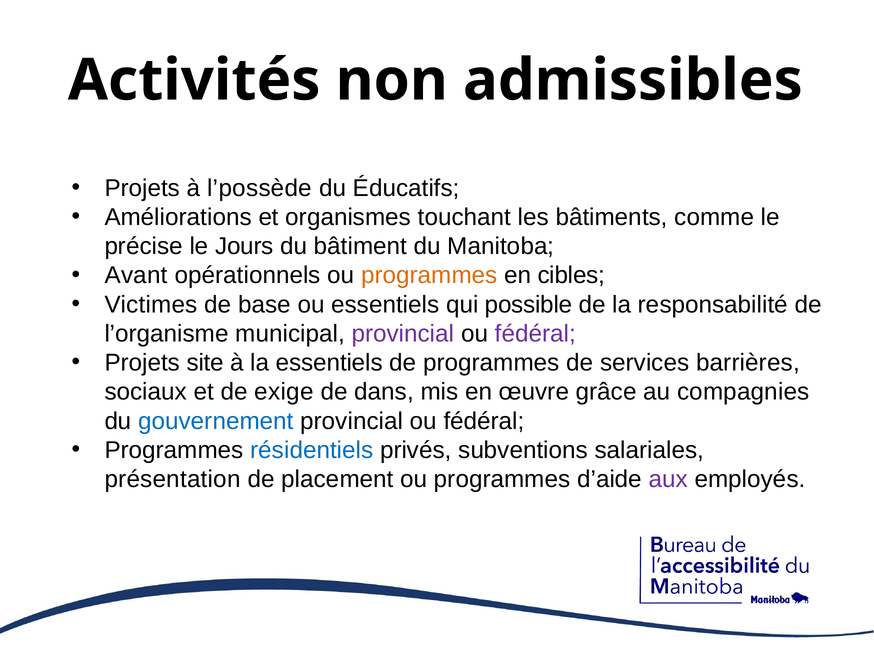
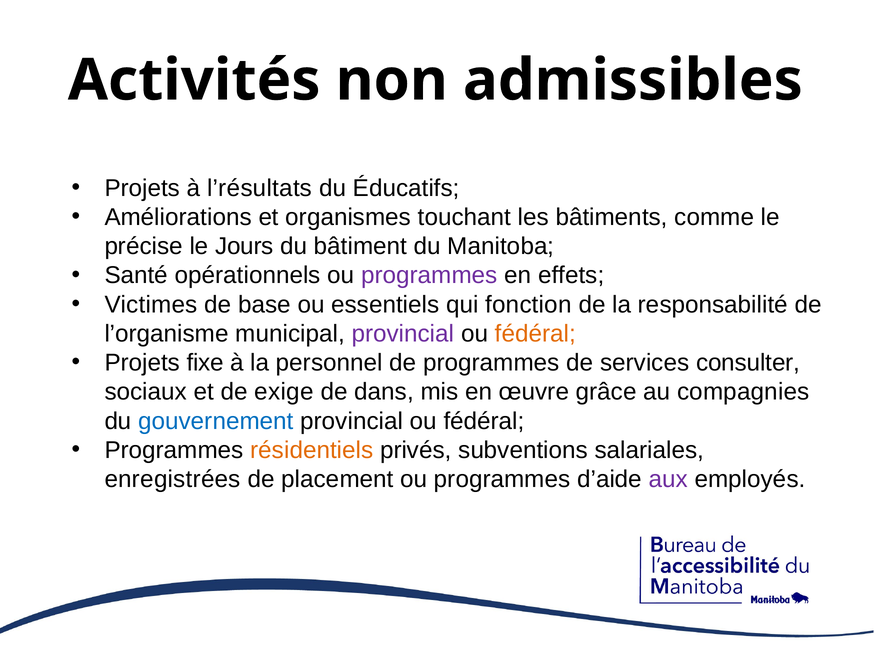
l’possède: l’possède -> l’résultats
Avant: Avant -> Santé
programmes at (429, 276) colour: orange -> purple
cibles: cibles -> effets
possible: possible -> fonction
fédéral at (535, 334) colour: purple -> orange
site: site -> fixe
la essentiels: essentiels -> personnel
barrières: barrières -> consulter
résidentiels colour: blue -> orange
présentation: présentation -> enregistrées
